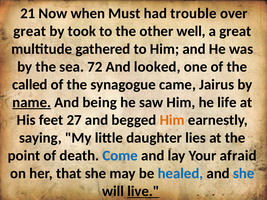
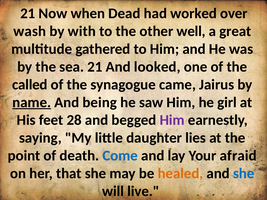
Must: Must -> Dead
trouble: trouble -> worked
great at (30, 31): great -> wash
took: took -> with
sea 72: 72 -> 21
life: life -> girl
27: 27 -> 28
Him at (172, 120) colour: orange -> purple
healed colour: blue -> orange
live underline: present -> none
